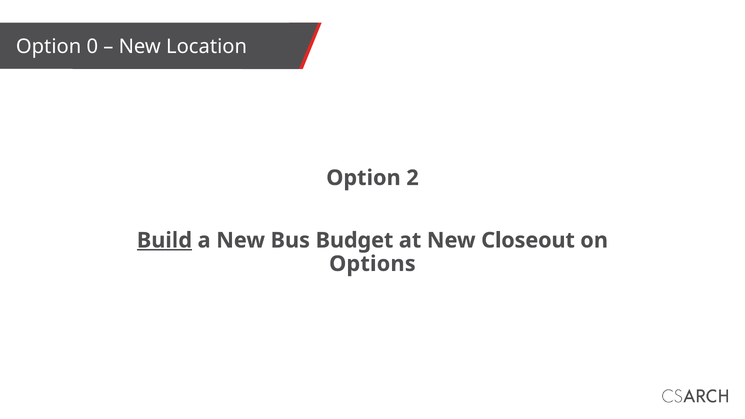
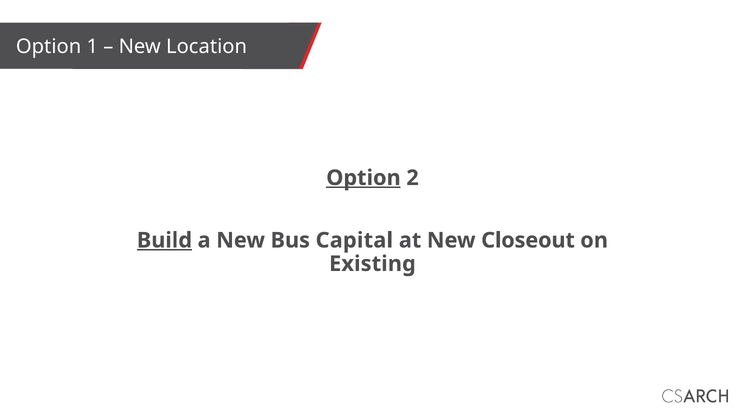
0: 0 -> 1
Option at (363, 178) underline: none -> present
Budget: Budget -> Capital
Options: Options -> Existing
